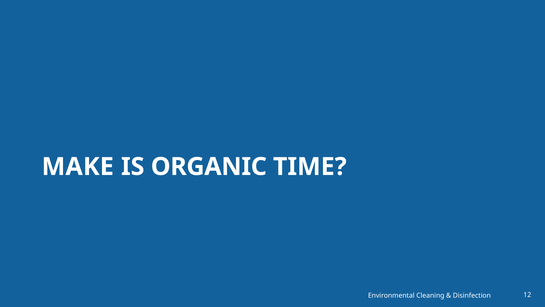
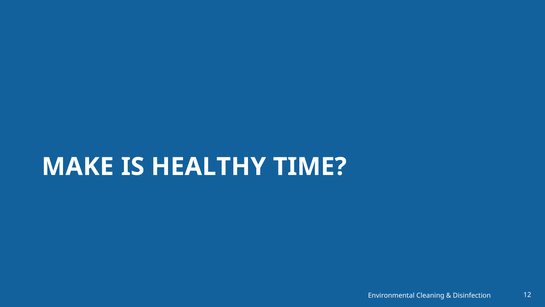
ORGANIC: ORGANIC -> HEALTHY
